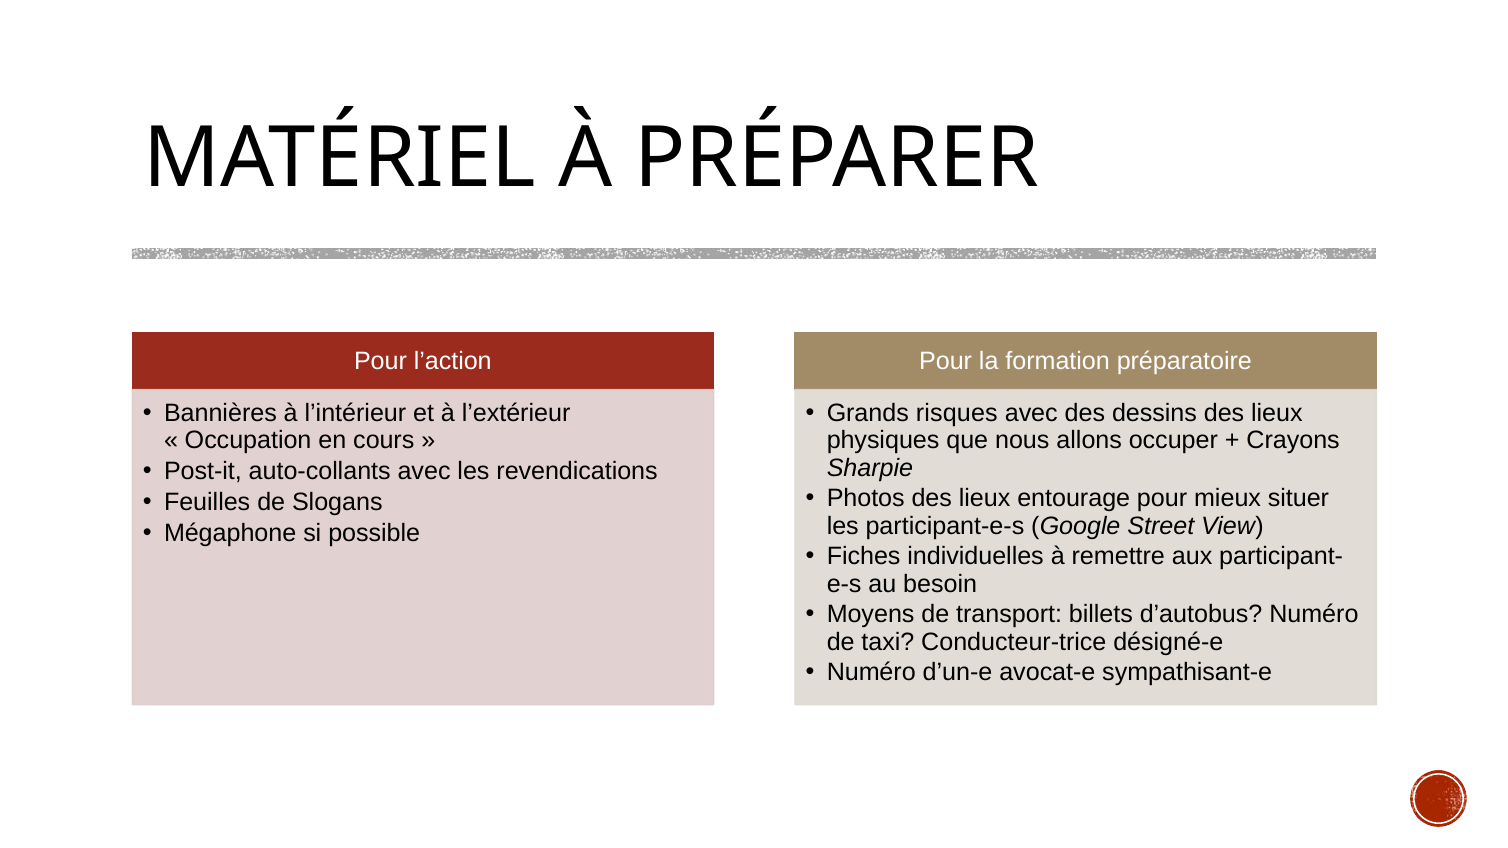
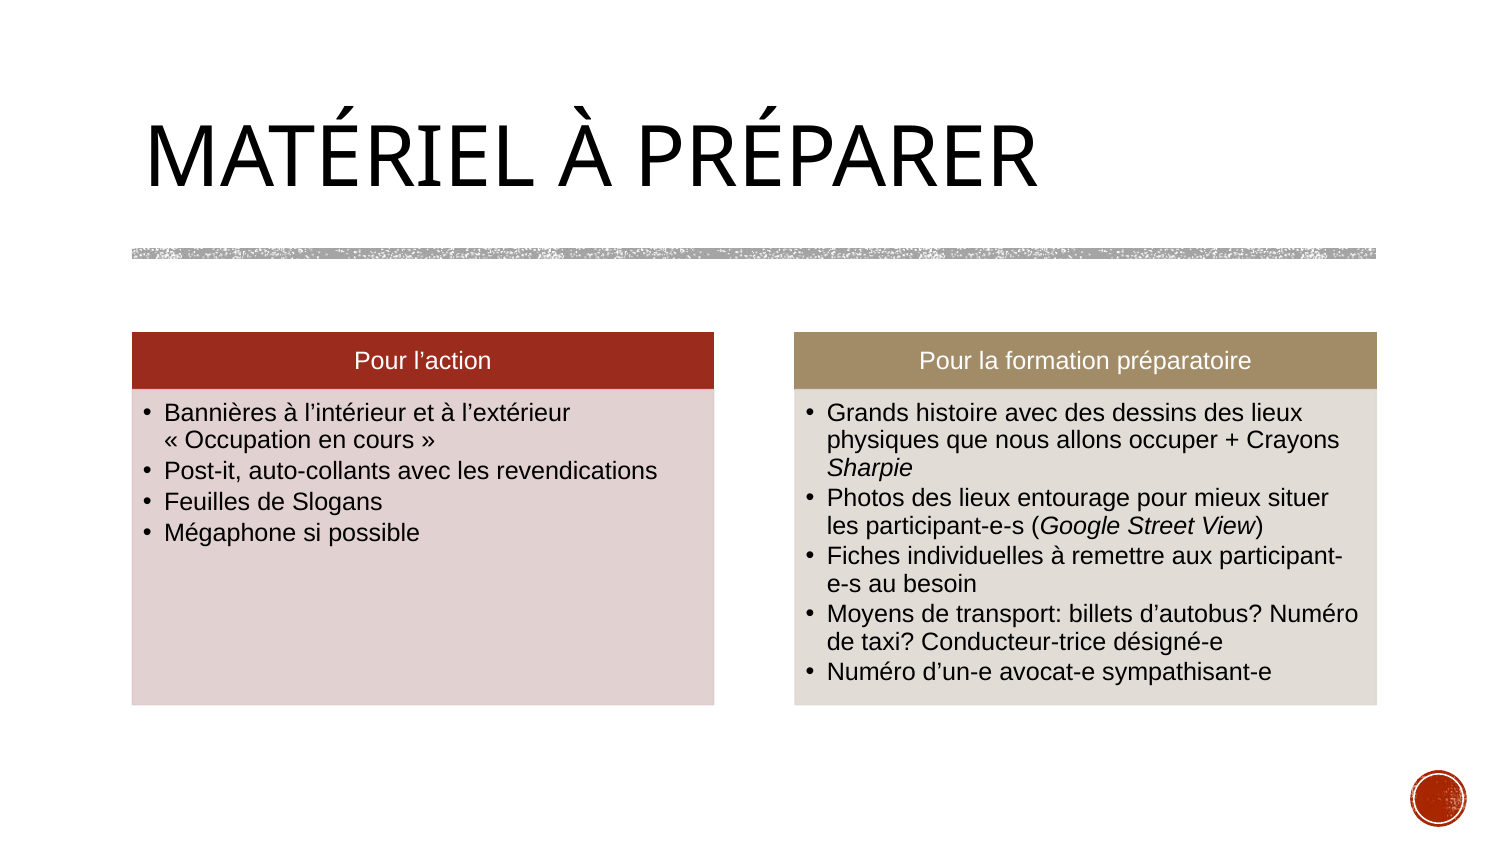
risques: risques -> histoire
